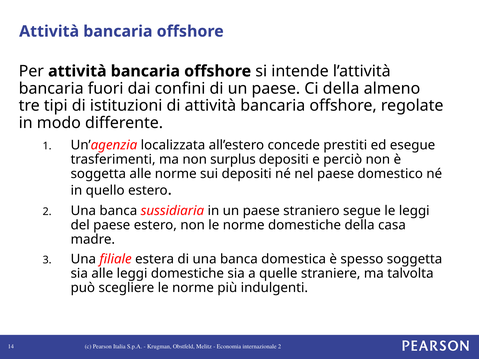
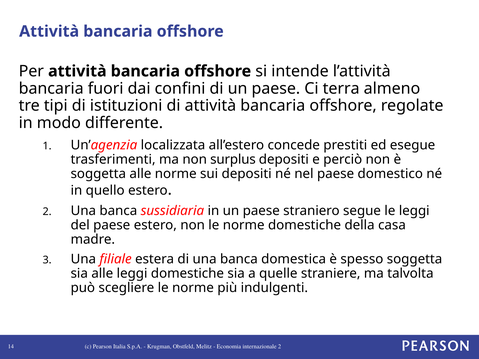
Ci della: della -> terra
